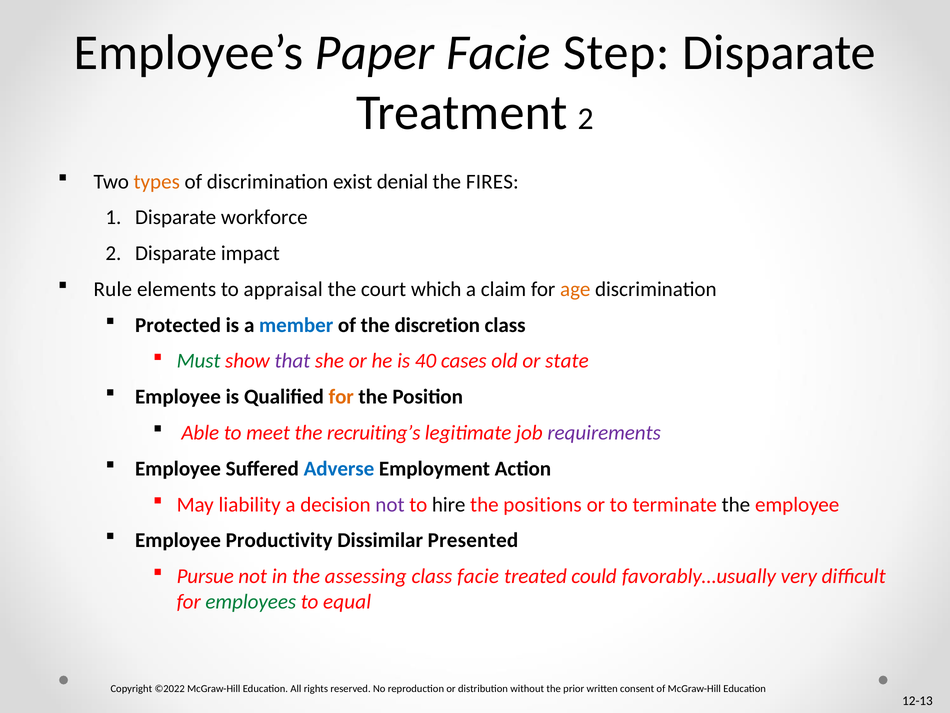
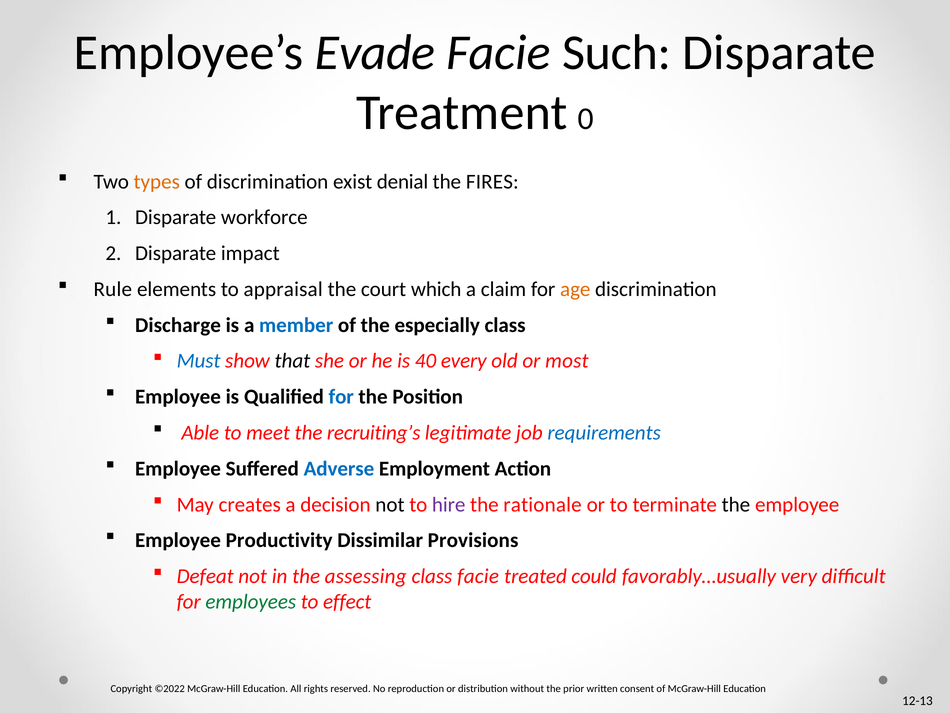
Paper: Paper -> Evade
Step: Step -> Such
Treatment 2: 2 -> 0
Protected: Protected -> Discharge
discretion: discretion -> especially
Must colour: green -> blue
that colour: purple -> black
cases: cases -> every
state: state -> most
for at (341, 397) colour: orange -> blue
requirements colour: purple -> blue
liability: liability -> creates
not at (390, 504) colour: purple -> black
hire colour: black -> purple
positions: positions -> rationale
Presented: Presented -> Provisions
Pursue: Pursue -> Defeat
equal: equal -> effect
